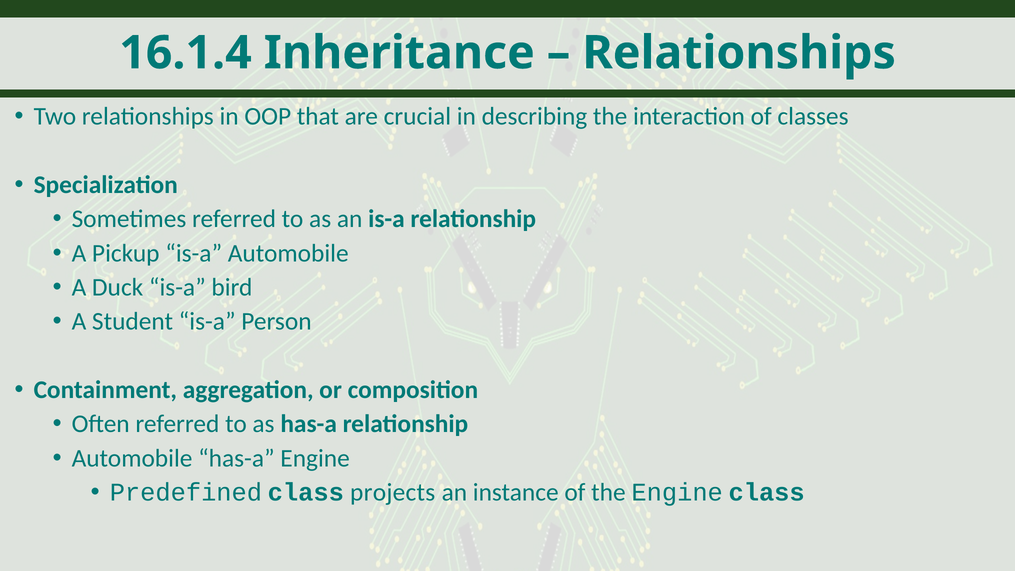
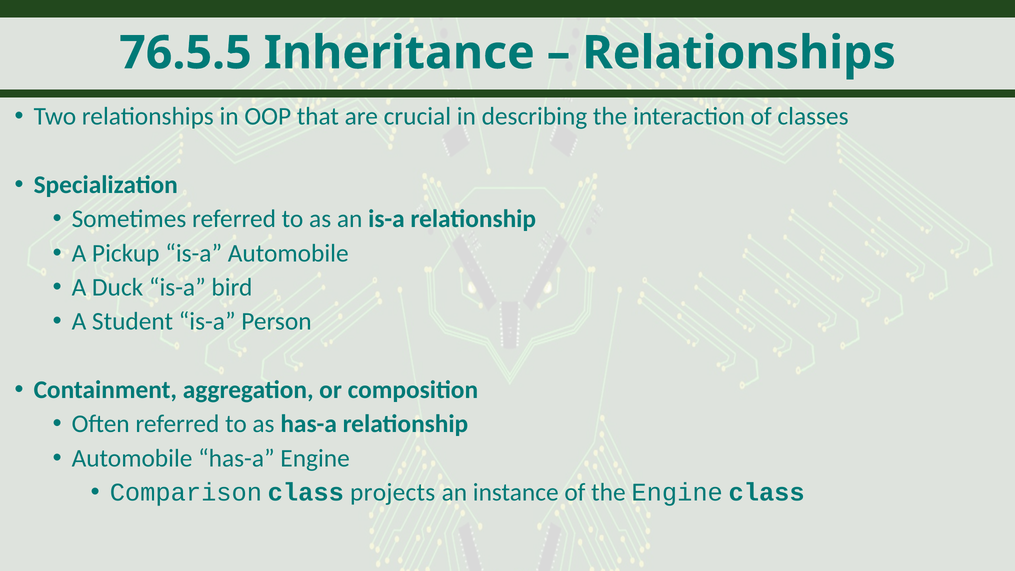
16.1.4: 16.1.4 -> 76.5.5
Predefined: Predefined -> Comparison
